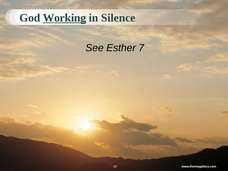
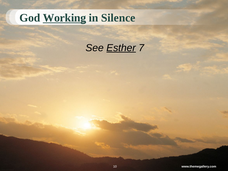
Esther underline: none -> present
